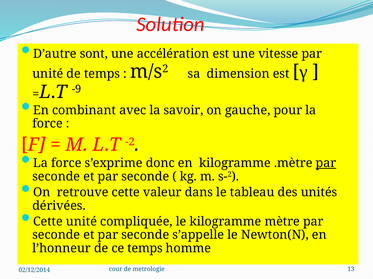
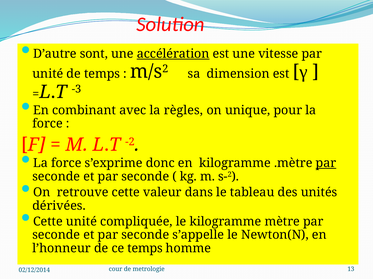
accélération underline: none -> present
-9: -9 -> -3
savoir: savoir -> règles
gauche: gauche -> unique
